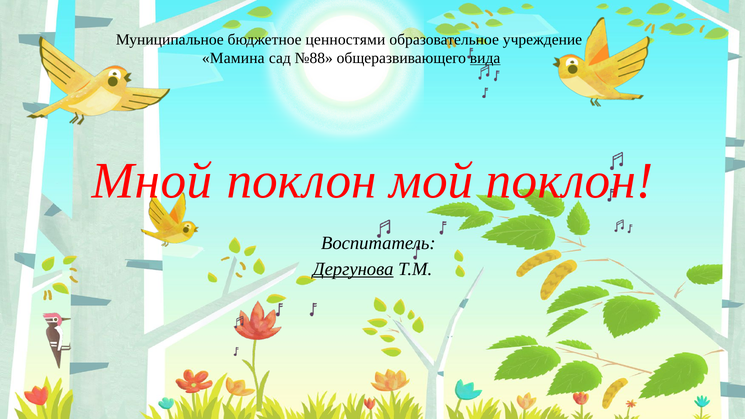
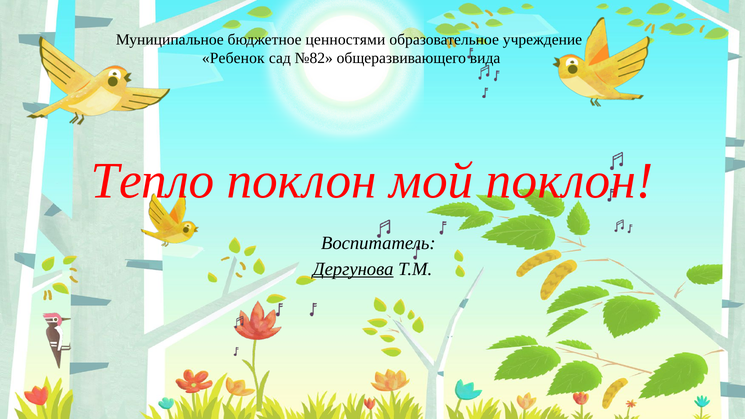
Мамина: Мамина -> Ребенок
№88: №88 -> №82
вида underline: present -> none
Мной: Мной -> Тепло
